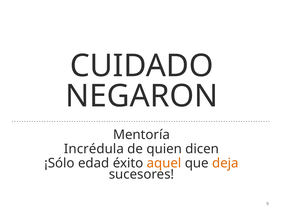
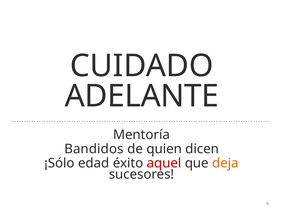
NEGARON: NEGARON -> ADELANTE
Incrédula: Incrédula -> Bandidos
aquel colour: orange -> red
